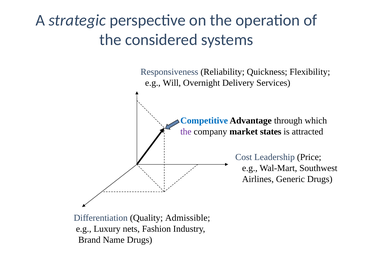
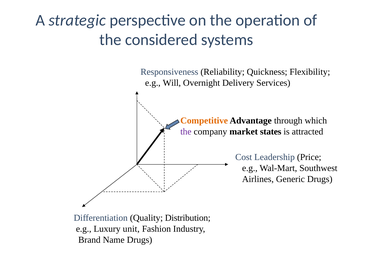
Competitive colour: blue -> orange
Admissible: Admissible -> Distribution
nets: nets -> unit
